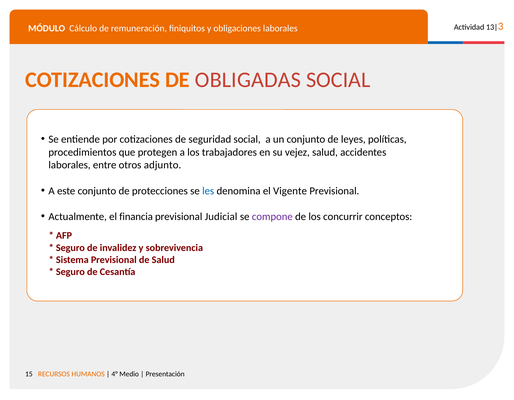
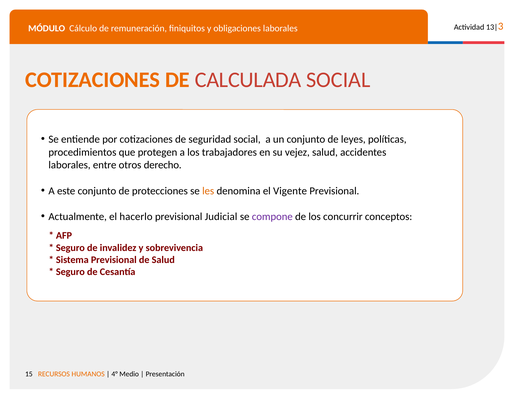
OBLIGADAS: OBLIGADAS -> CALCULADA
adjunto: adjunto -> derecho
les colour: blue -> orange
financia: financia -> hacerlo
